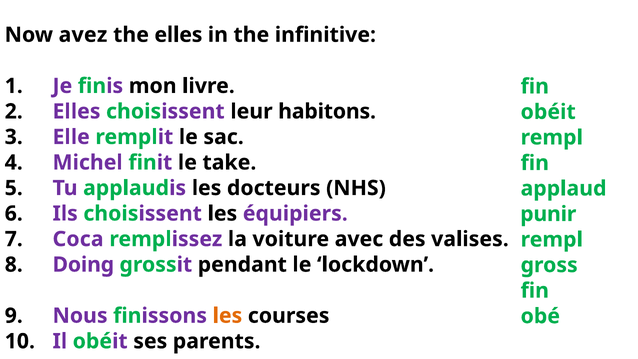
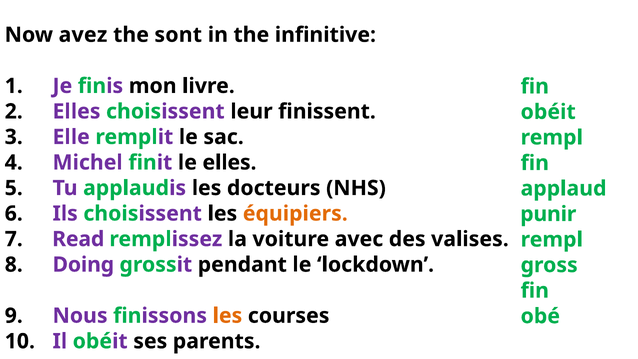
the elles: elles -> sont
habitons: habitons -> finissent
le take: take -> elles
équipiers colour: purple -> orange
Coca: Coca -> Read
